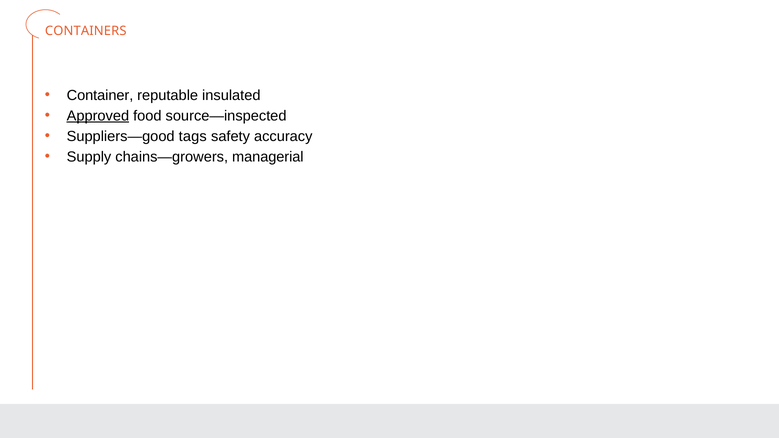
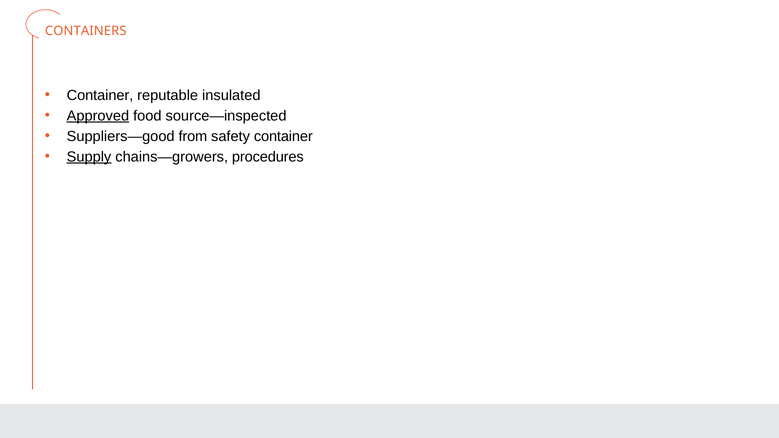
tags: tags -> from
safety accuracy: accuracy -> container
Supply underline: none -> present
managerial: managerial -> procedures
